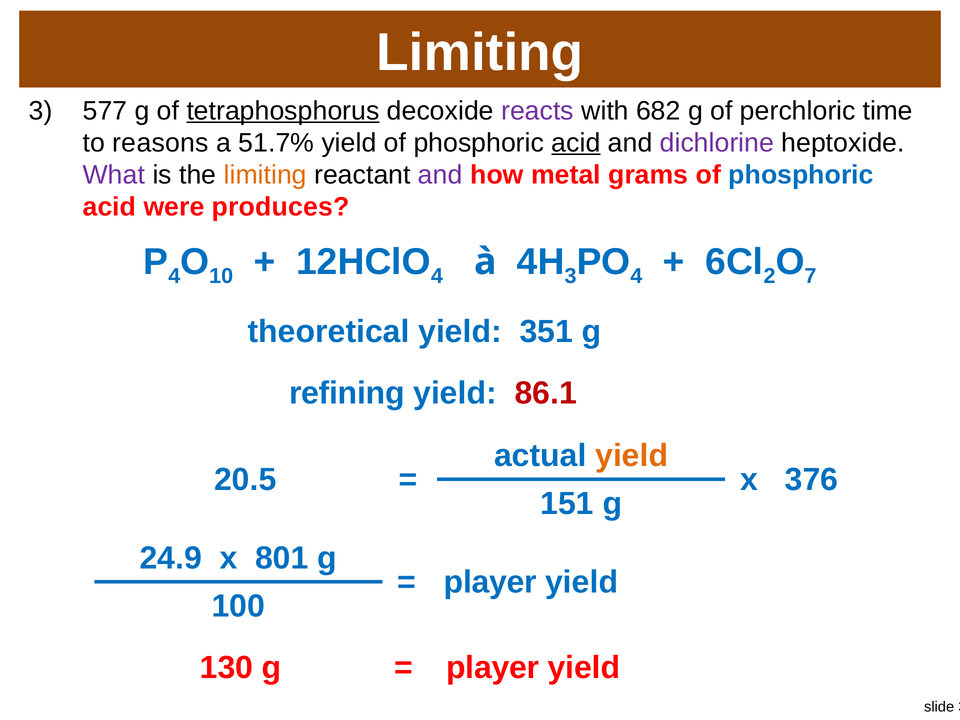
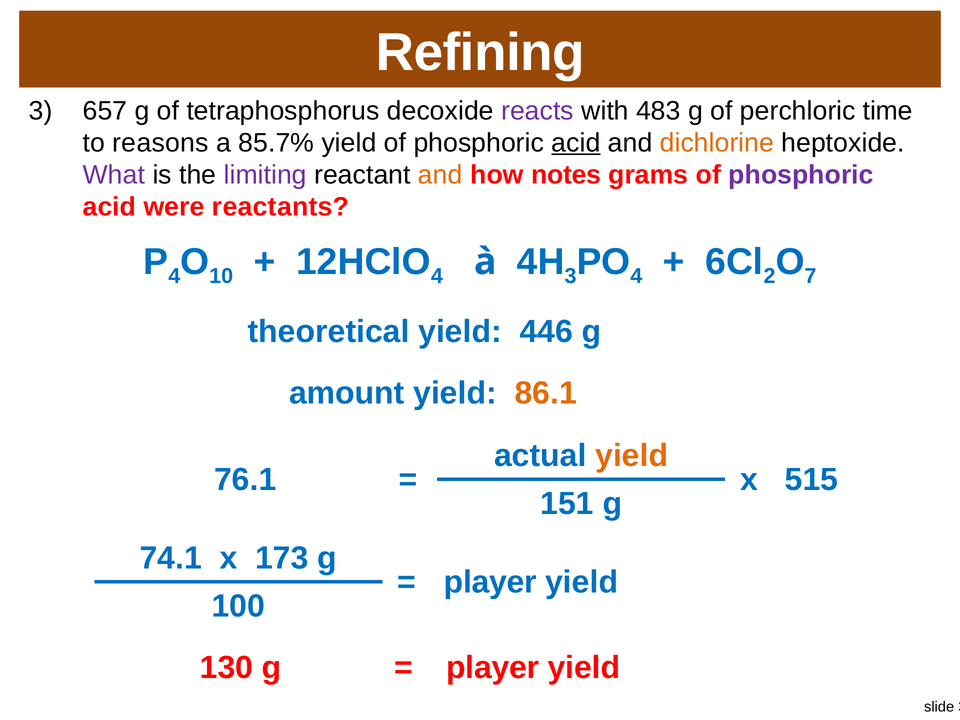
Limiting at (480, 53): Limiting -> Refining
577: 577 -> 657
tetraphosphorus underline: present -> none
682: 682 -> 483
51.7%: 51.7% -> 85.7%
dichlorine colour: purple -> orange
limiting at (265, 175) colour: orange -> purple
and at (440, 175) colour: purple -> orange
metal: metal -> notes
phosphoric at (801, 175) colour: blue -> purple
produces: produces -> reactants
351: 351 -> 446
refining: refining -> amount
86.1 colour: red -> orange
20.5: 20.5 -> 76.1
376: 376 -> 515
24.9: 24.9 -> 74.1
801: 801 -> 173
